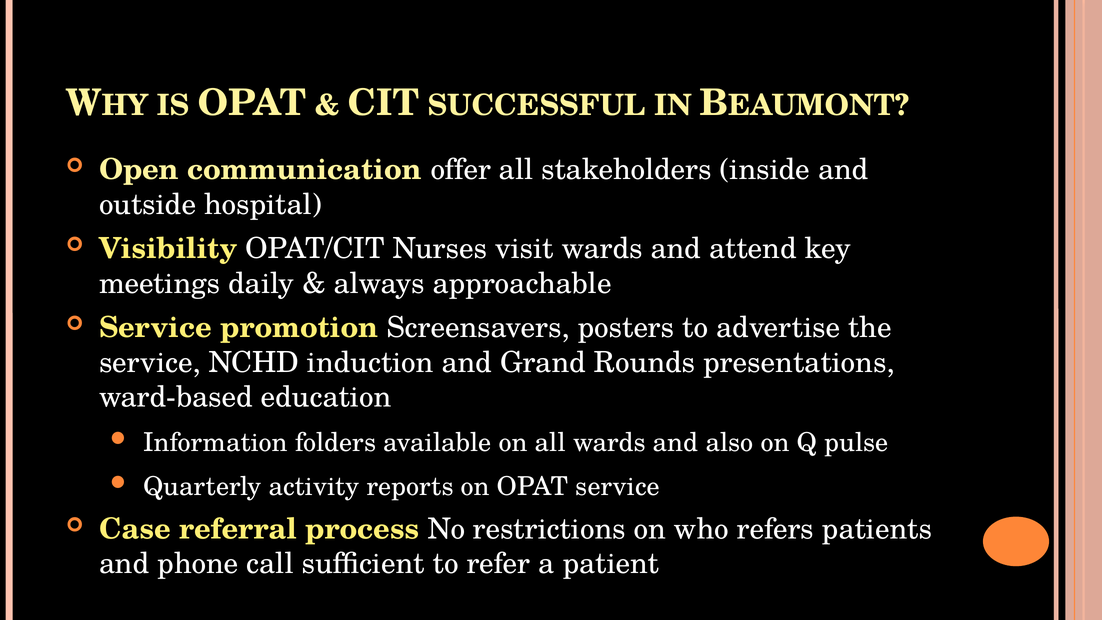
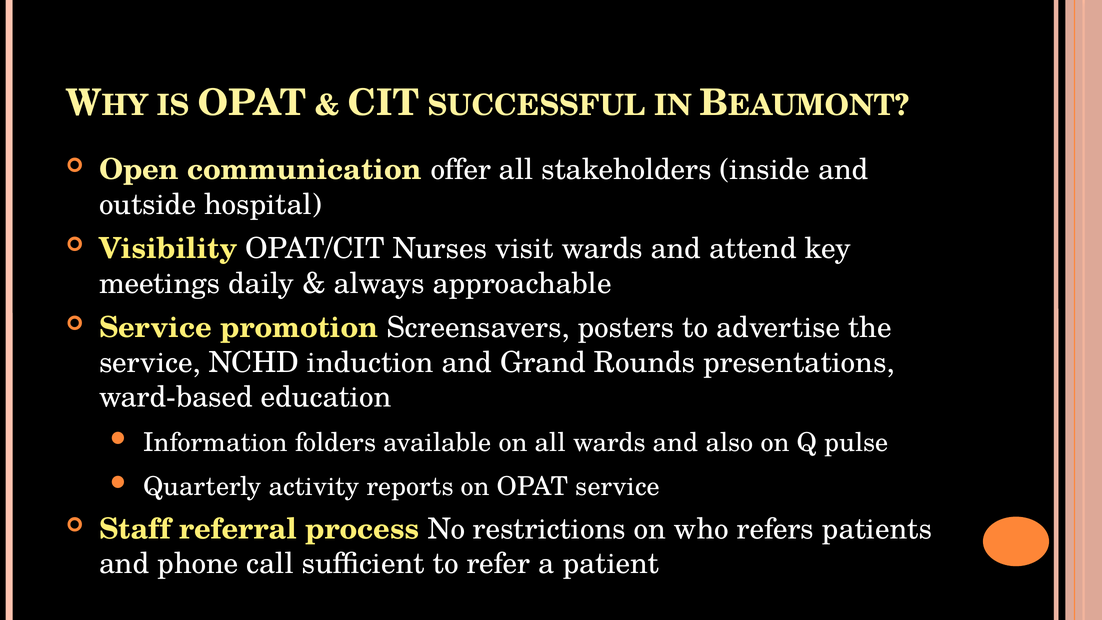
Case: Case -> Staff
